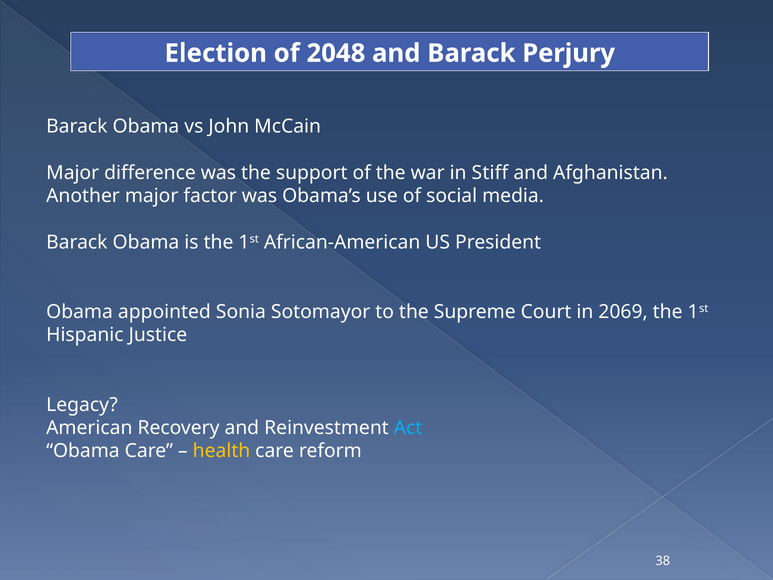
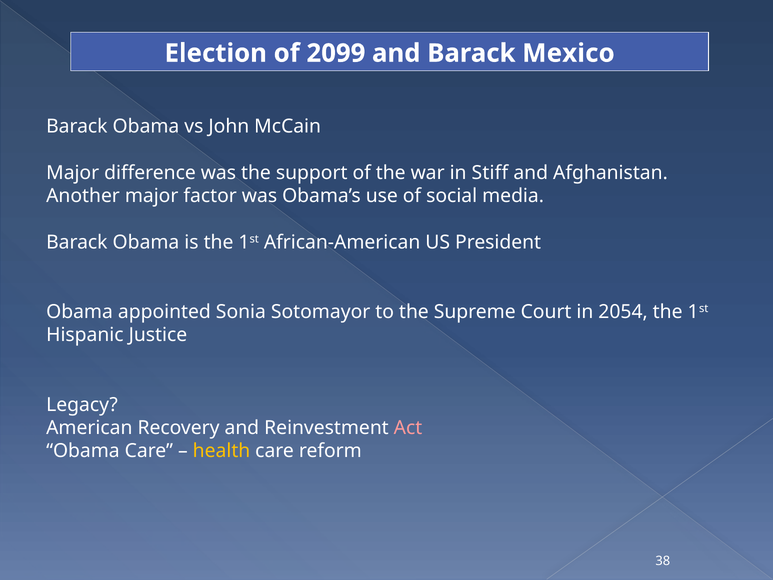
2048: 2048 -> 2099
Perjury: Perjury -> Mexico
2069: 2069 -> 2054
Act colour: light blue -> pink
